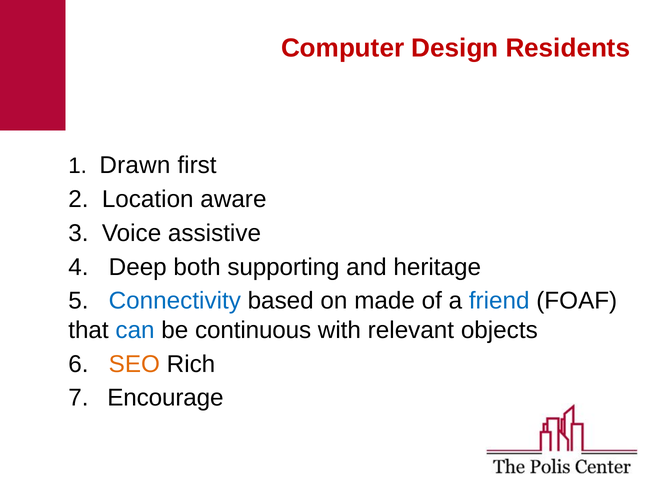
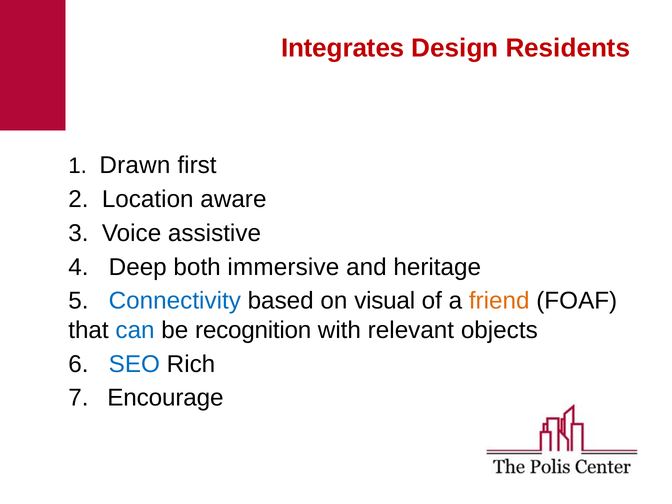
Computer: Computer -> Integrates
supporting: supporting -> immersive
made: made -> visual
friend colour: blue -> orange
continuous: continuous -> recognition
SEO colour: orange -> blue
